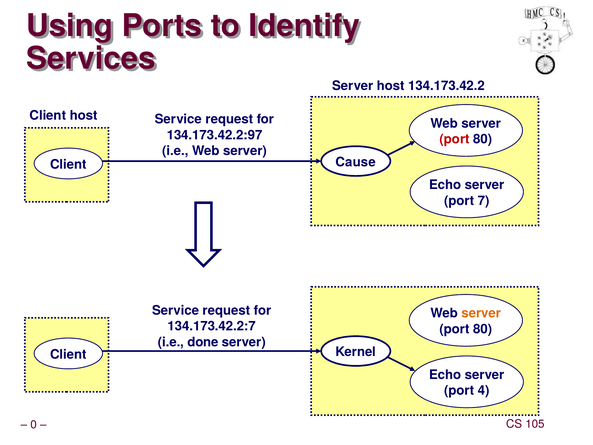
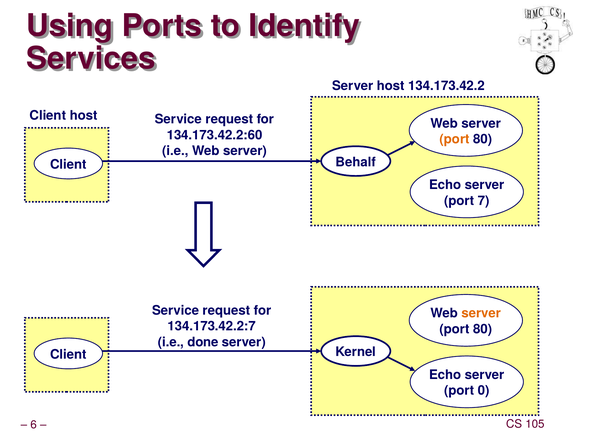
134.173.42.2:97: 134.173.42.2:97 -> 134.173.42.2:60
port at (455, 139) colour: red -> orange
Cause: Cause -> Behalf
4: 4 -> 0
0: 0 -> 6
